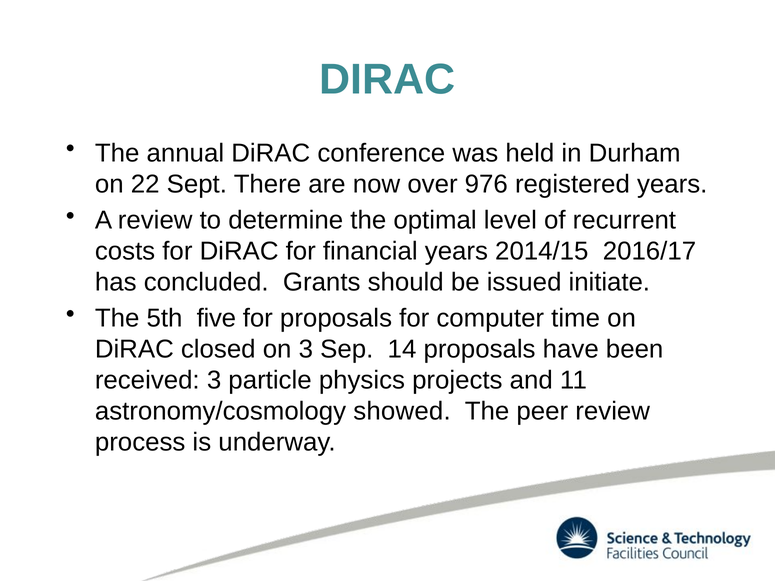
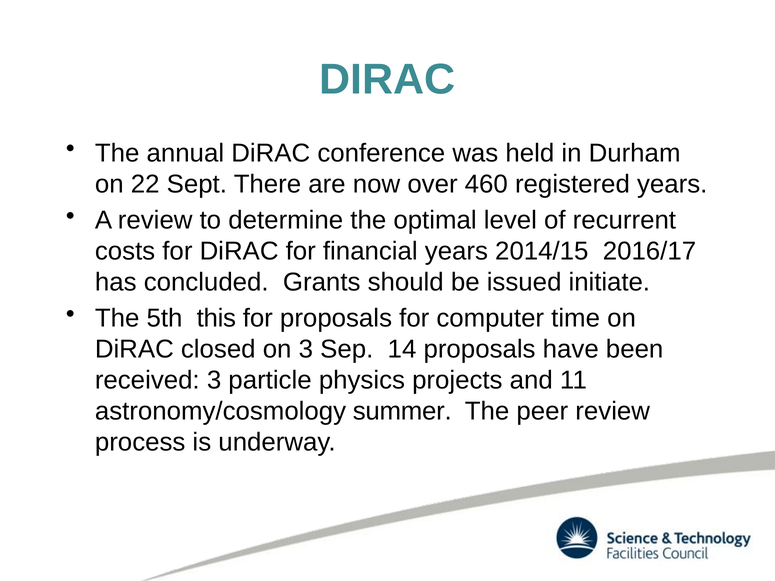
976: 976 -> 460
five: five -> this
showed: showed -> summer
